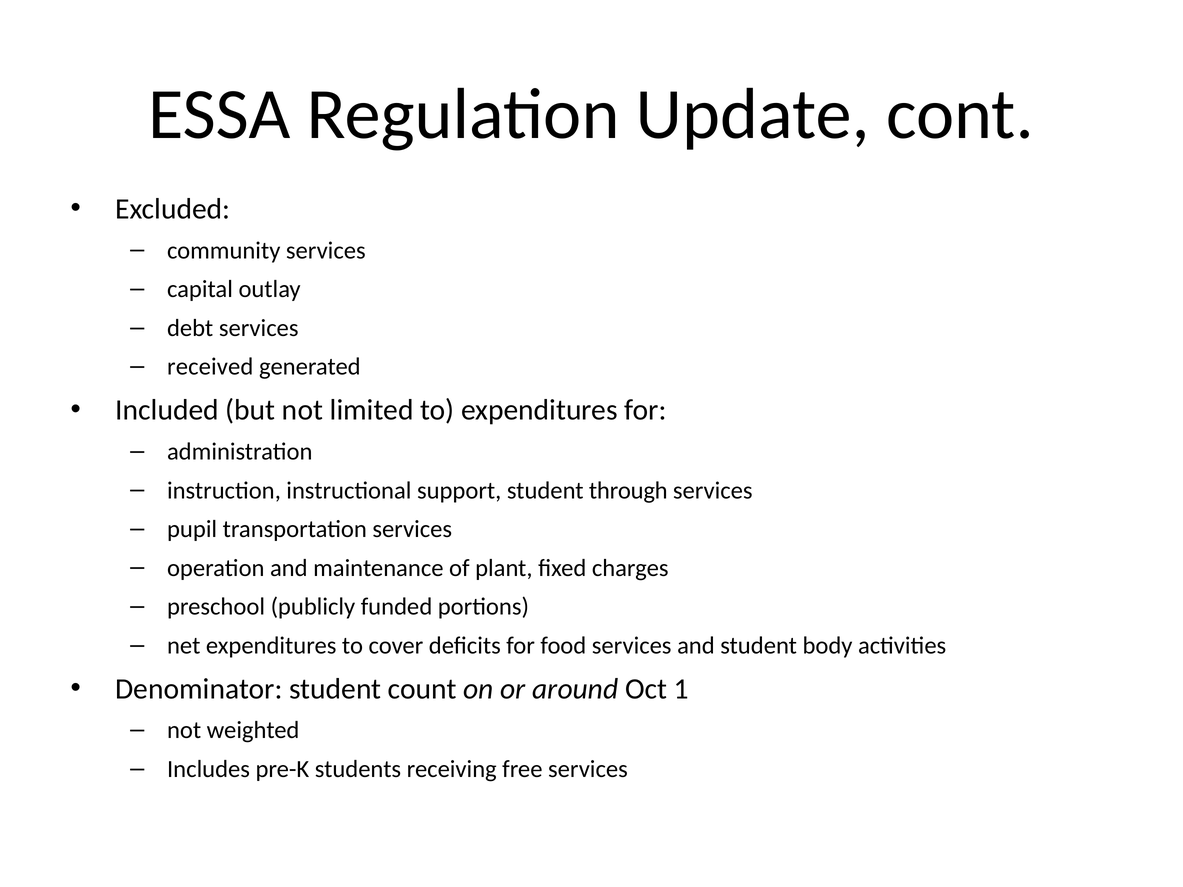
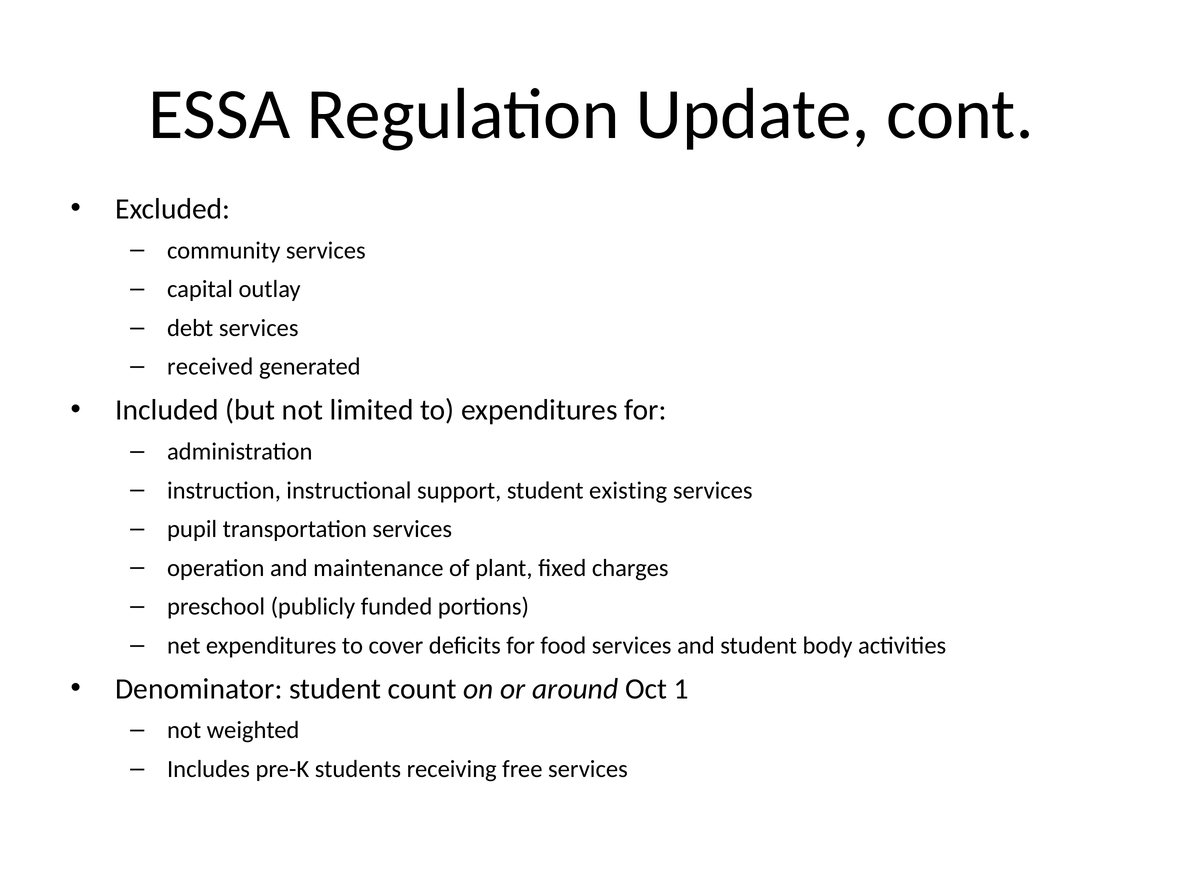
through: through -> existing
